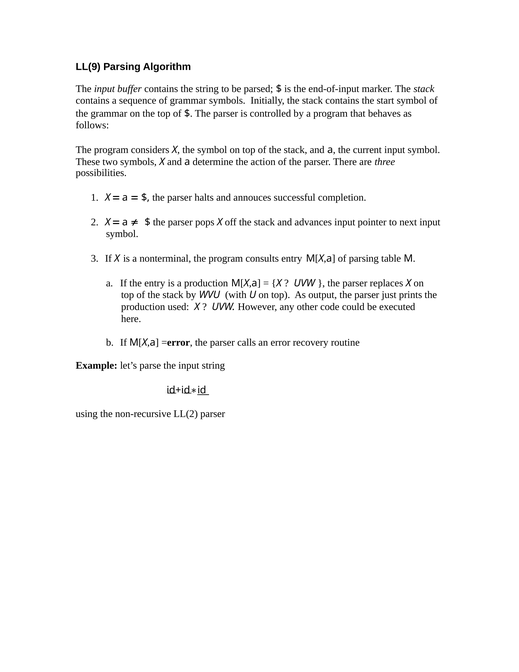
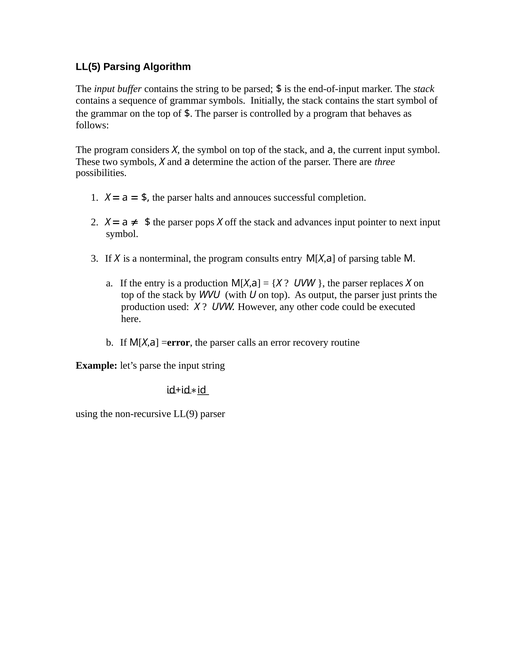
LL(9: LL(9 -> LL(5
LL(2: LL(2 -> LL(9
